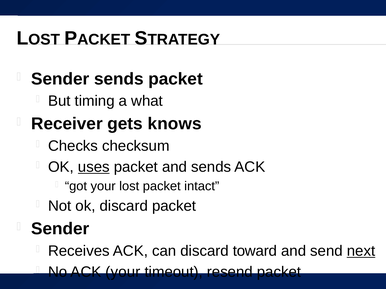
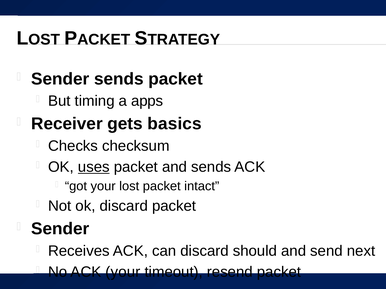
what: what -> apps
knows: knows -> basics
toward: toward -> should
next underline: present -> none
